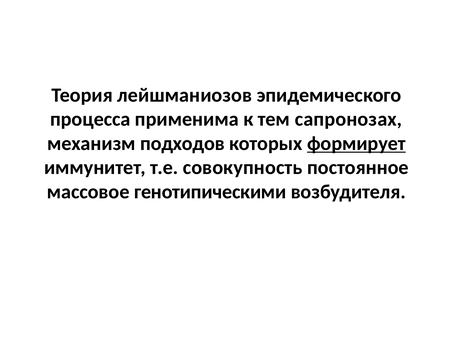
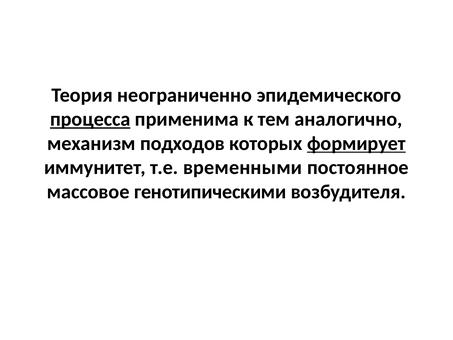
лейшманиозов: лейшманиозов -> неограниченно
процесса underline: none -> present
сапронозах: сапронозах -> аналогично
совокупность: совокупность -> временными
